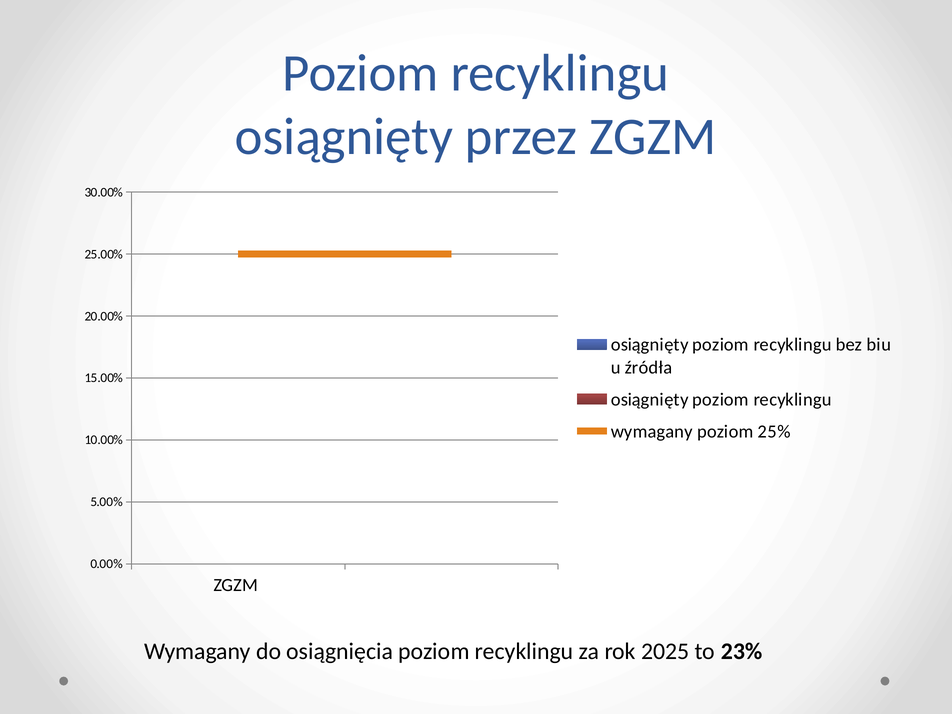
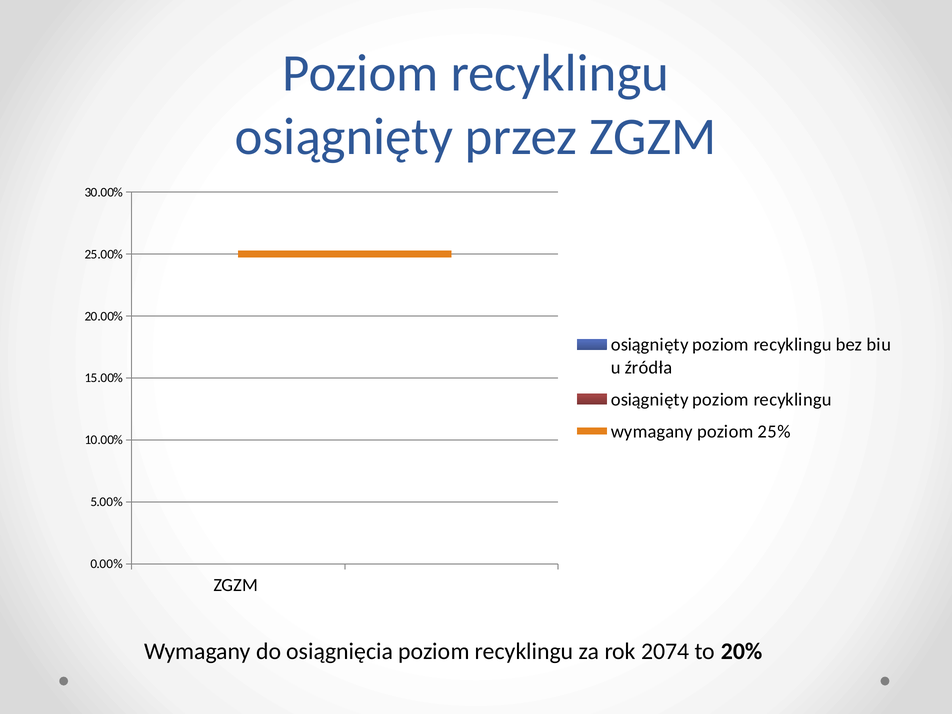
2025: 2025 -> 2074
23%: 23% -> 20%
